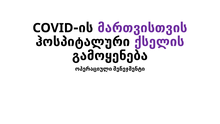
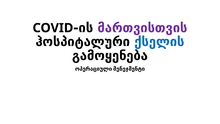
ქსელის colour: purple -> blue
